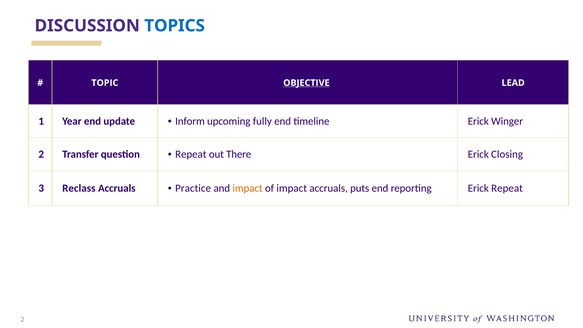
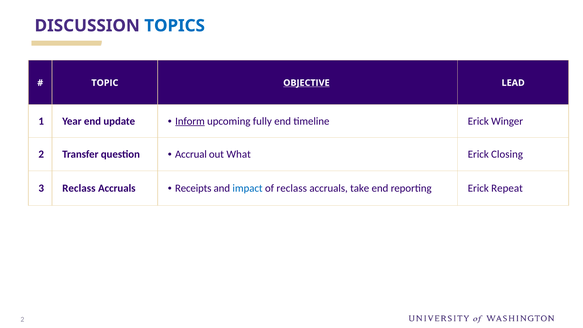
Inform underline: none -> present
Repeat at (191, 154): Repeat -> Accrual
There: There -> What
Practice: Practice -> Receipts
impact at (248, 188) colour: orange -> blue
of impact: impact -> reclass
puts: puts -> take
